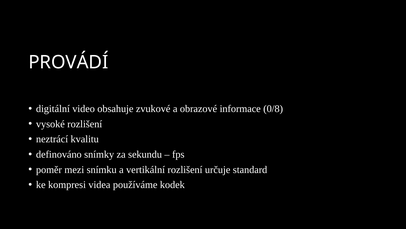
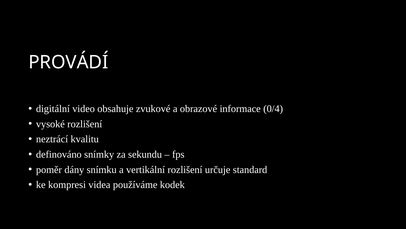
0/8: 0/8 -> 0/4
mezi: mezi -> dány
